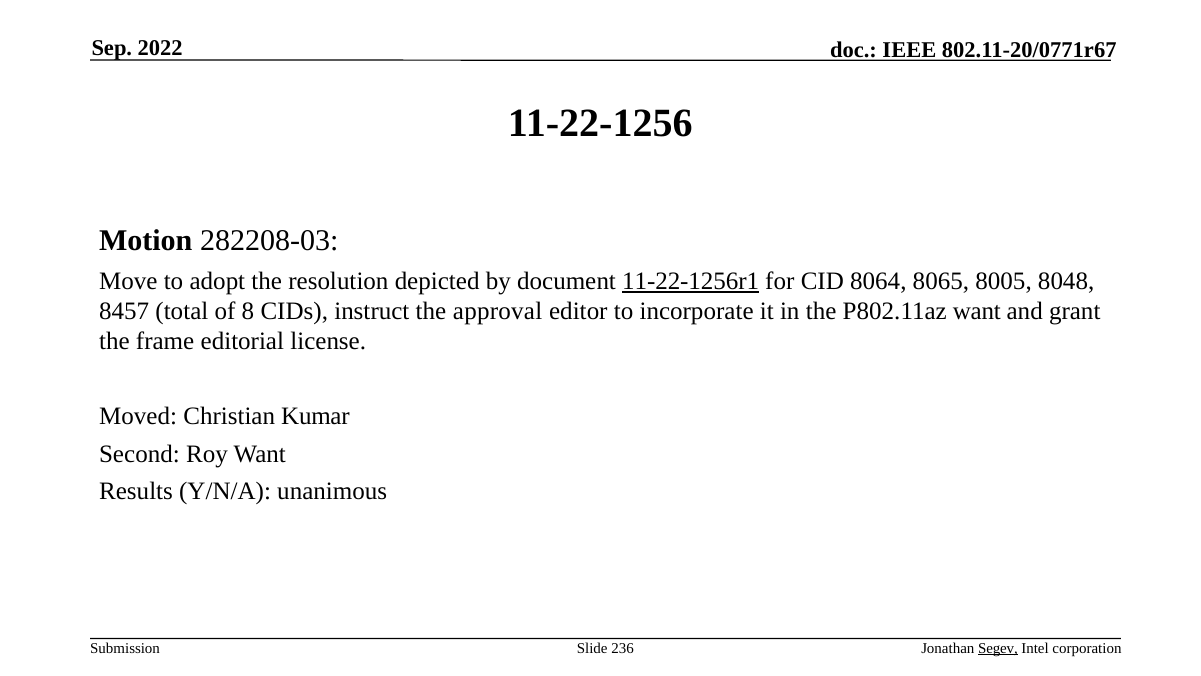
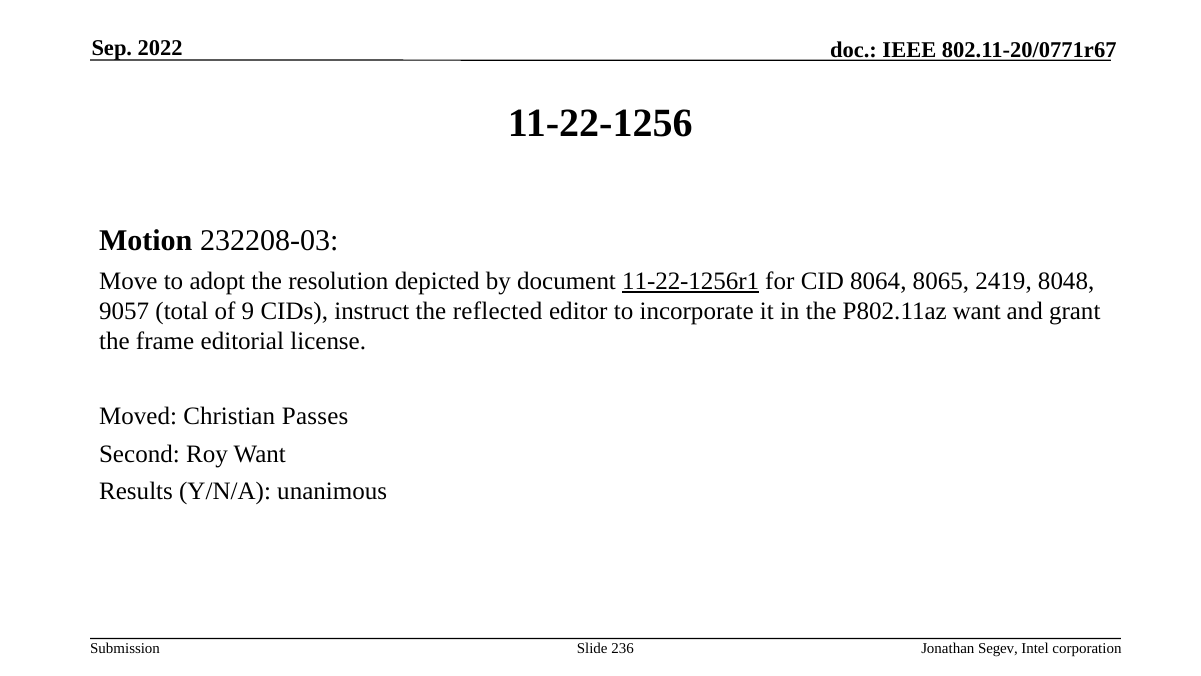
282208-03: 282208-03 -> 232208-03
8005: 8005 -> 2419
8457: 8457 -> 9057
8: 8 -> 9
approval: approval -> reflected
Kumar: Kumar -> Passes
Segev underline: present -> none
